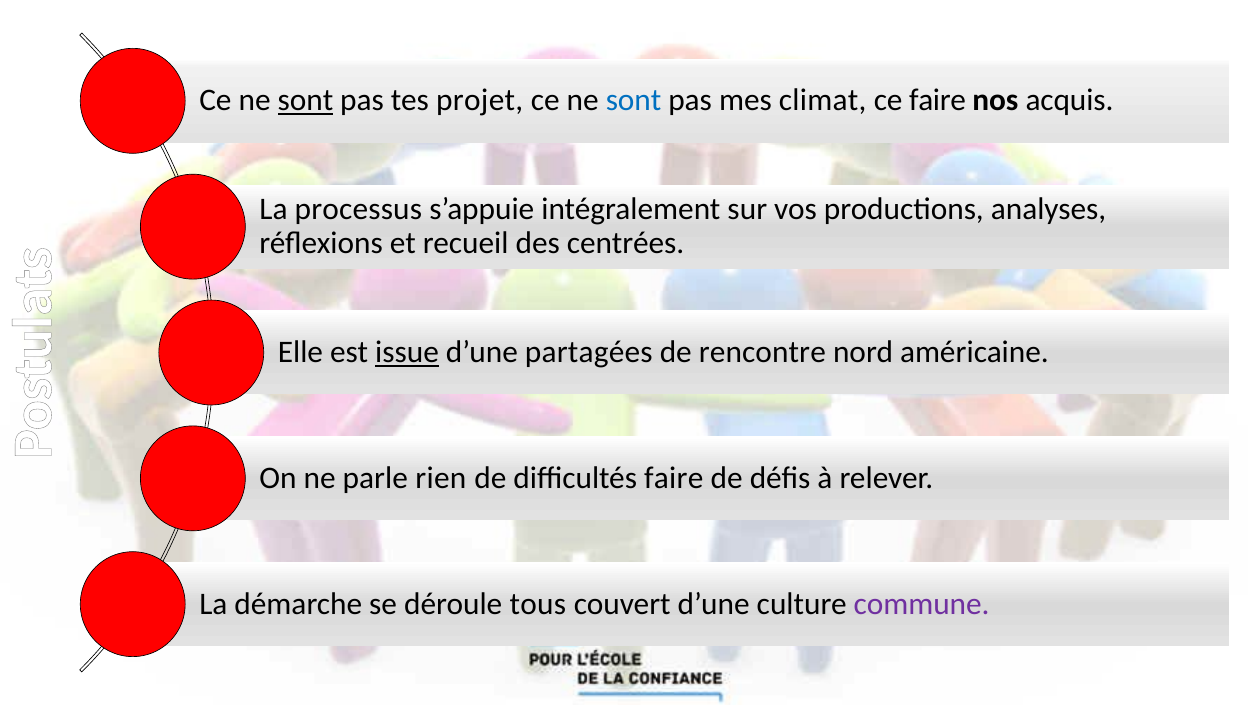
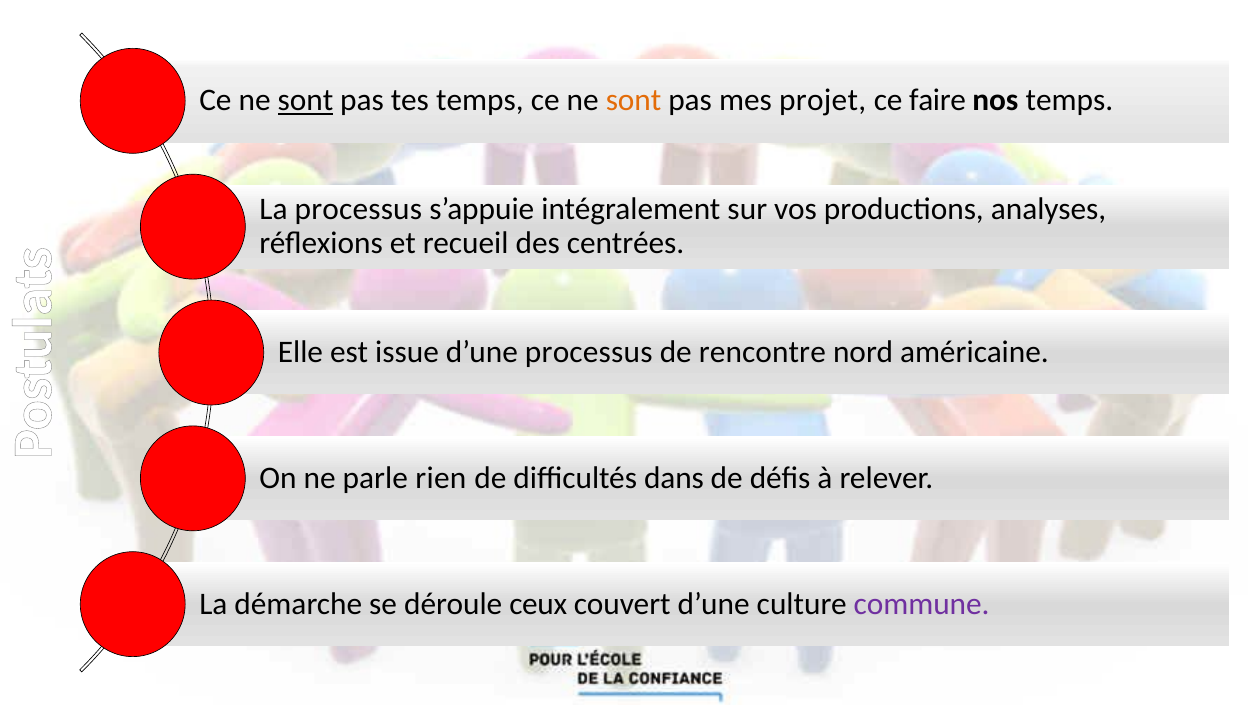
tes projet: projet -> temps
sont at (634, 101) colour: blue -> orange
climat: climat -> projet
nos acquis: acquis -> temps
issue underline: present -> none
d’une partagées: partagées -> processus
difficultés faire: faire -> dans
tous: tous -> ceux
